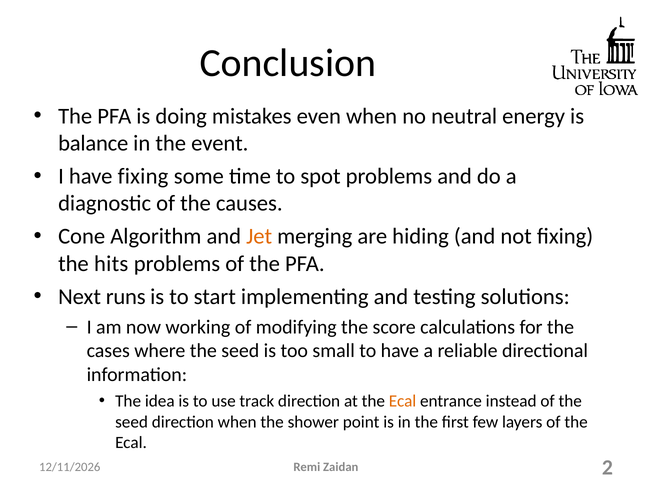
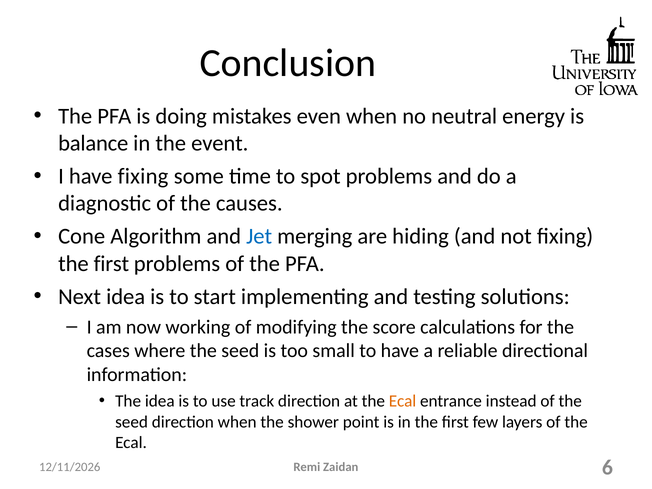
Jet colour: orange -> blue
hits at (111, 264): hits -> first
Next runs: runs -> idea
2: 2 -> 6
